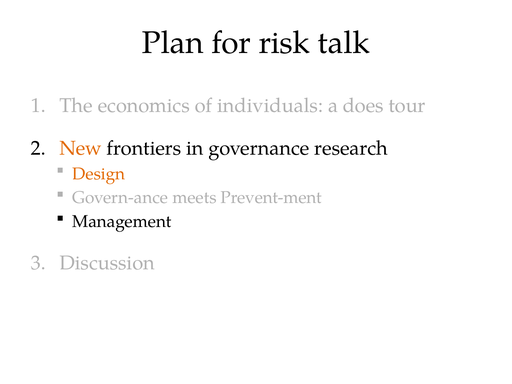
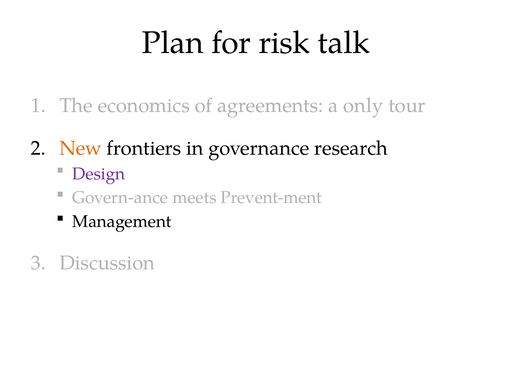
individuals: individuals -> agreements
does: does -> only
Design colour: orange -> purple
